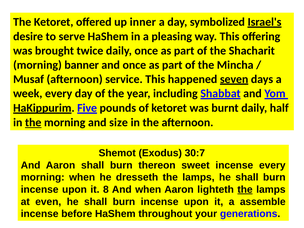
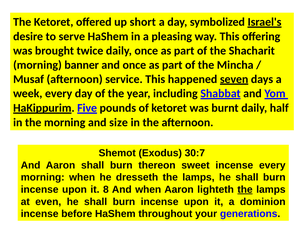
inner: inner -> short
the at (33, 122) underline: present -> none
assemble: assemble -> dominion
